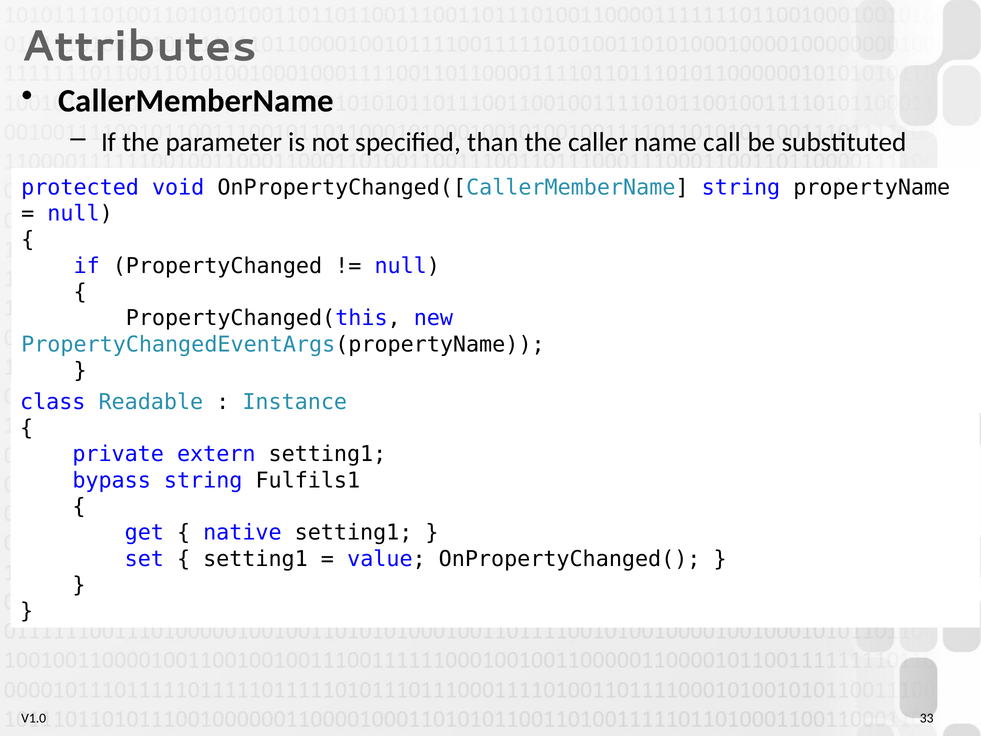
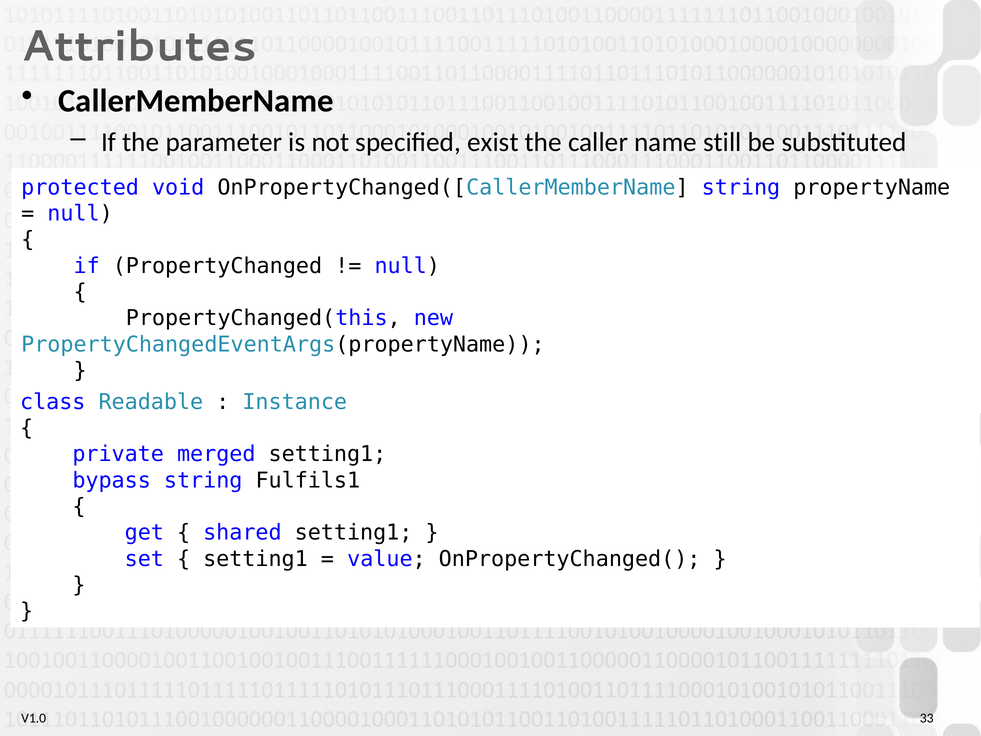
than: than -> exist
call: call -> still
extern: extern -> merged
native: native -> shared
